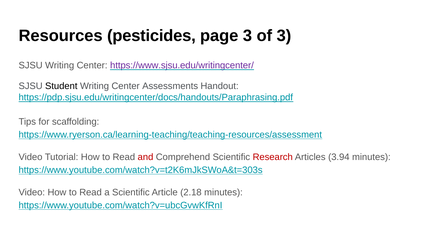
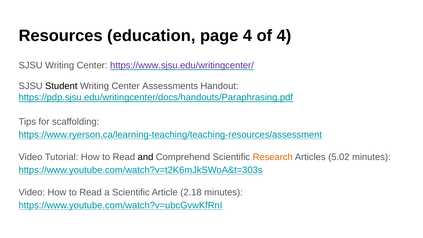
pesticides: pesticides -> education
page 3: 3 -> 4
of 3: 3 -> 4
and colour: red -> black
Research colour: red -> orange
3.94: 3.94 -> 5.02
